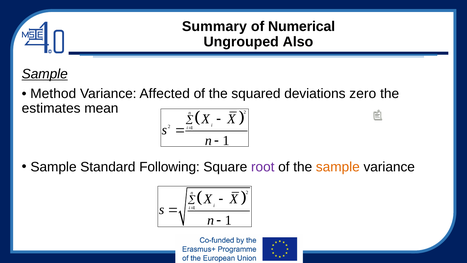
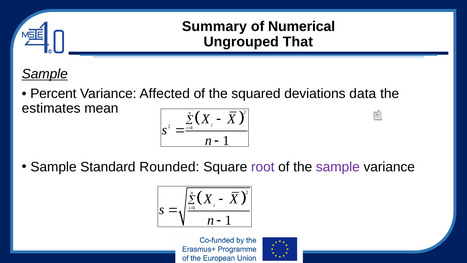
Also: Also -> That
Method: Method -> Percent
zero: zero -> data
Following: Following -> Rounded
sample at (338, 167) colour: orange -> purple
